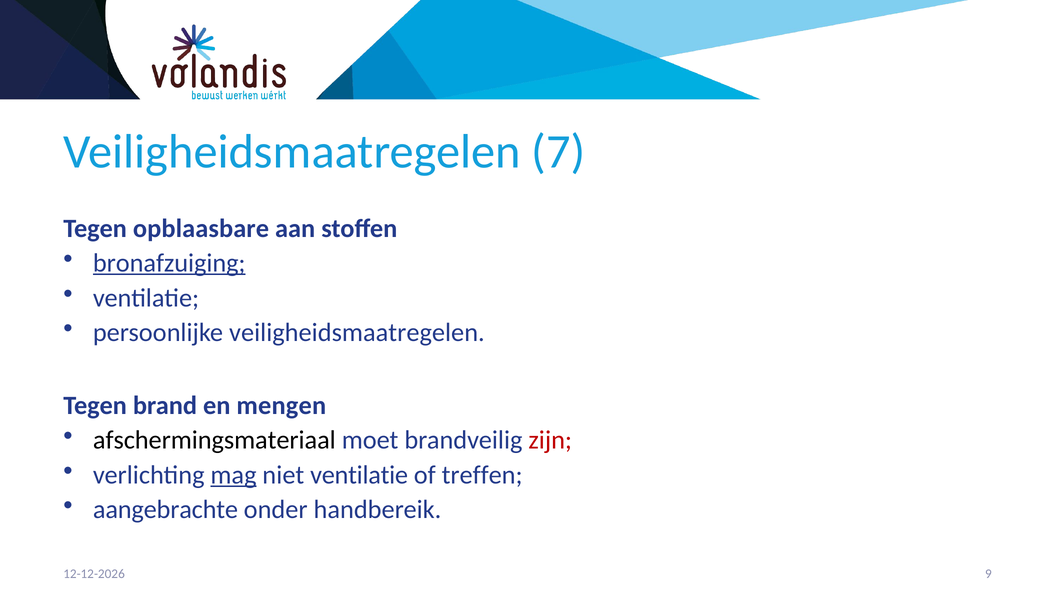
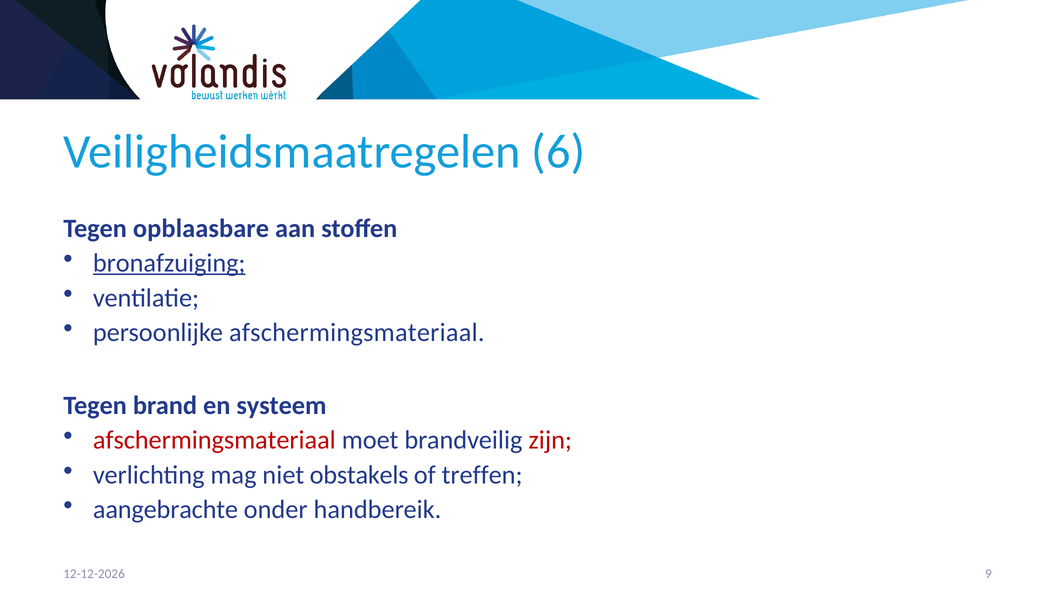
7: 7 -> 6
persoonlijke veiligheidsmaatregelen: veiligheidsmaatregelen -> afschermingsmateriaal
mengen: mengen -> systeem
afschermingsmateriaal at (214, 441) colour: black -> red
mag underline: present -> none
niet ventilatie: ventilatie -> obstakels
